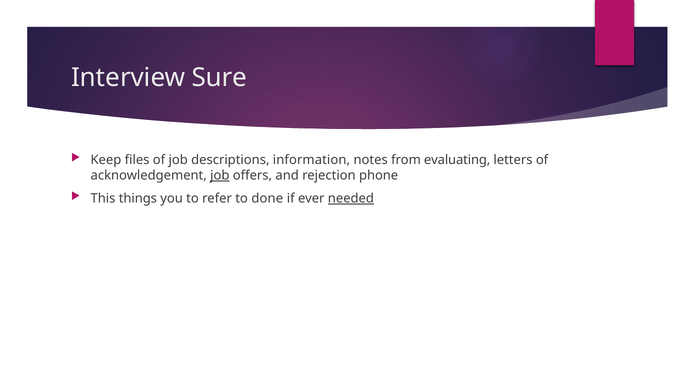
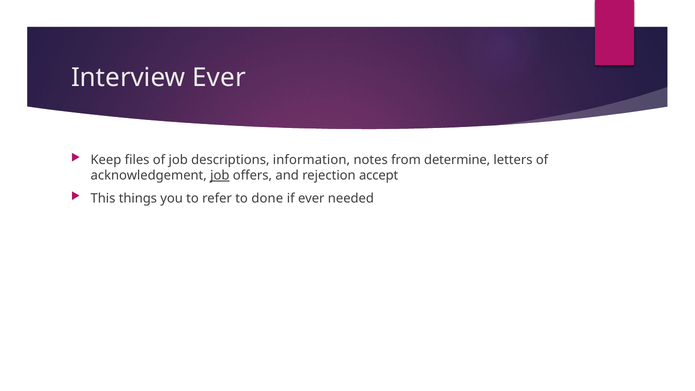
Interview Sure: Sure -> Ever
evaluating: evaluating -> determine
phone: phone -> accept
needed underline: present -> none
